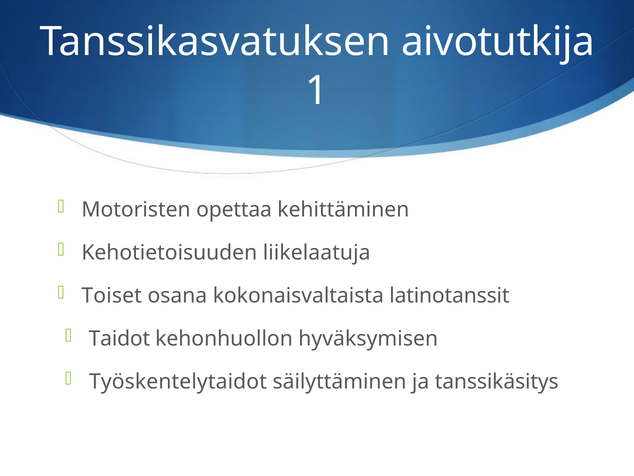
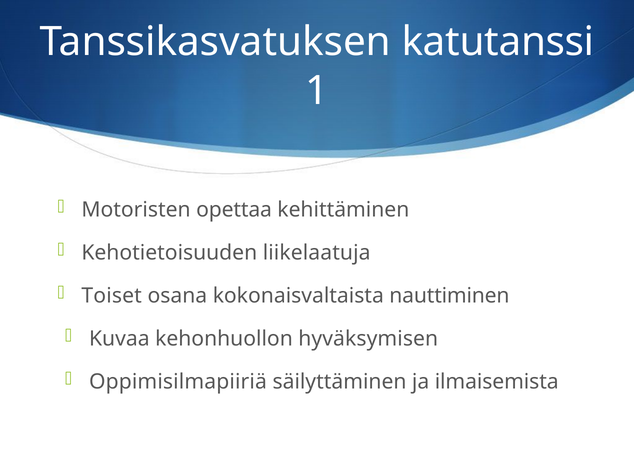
aivotutkija: aivotutkija -> katutanssi
latinotanssit: latinotanssit -> nauttiminen
Taidot: Taidot -> Kuvaa
Työskentelytaidot: Työskentelytaidot -> Oppimisilmapiiriä
tanssikäsitys: tanssikäsitys -> ilmaisemista
